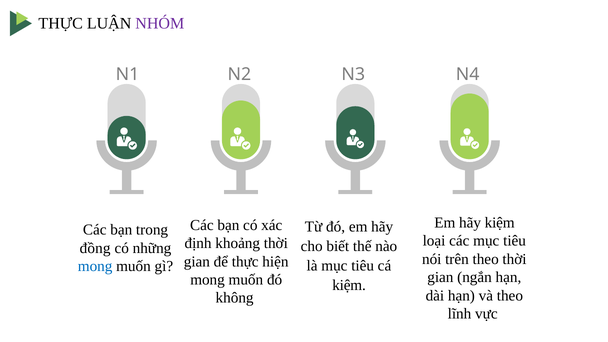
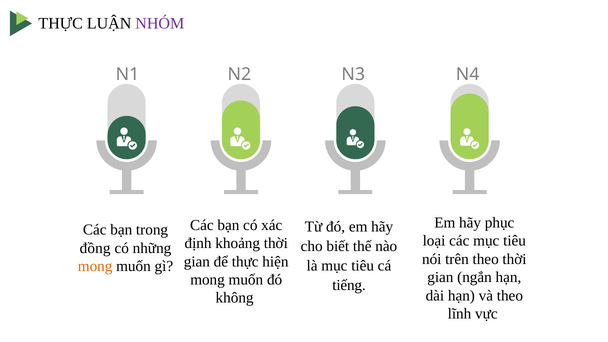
hãy kiệm: kiệm -> phục
mong at (95, 266) colour: blue -> orange
kiệm at (349, 285): kiệm -> tiếng
